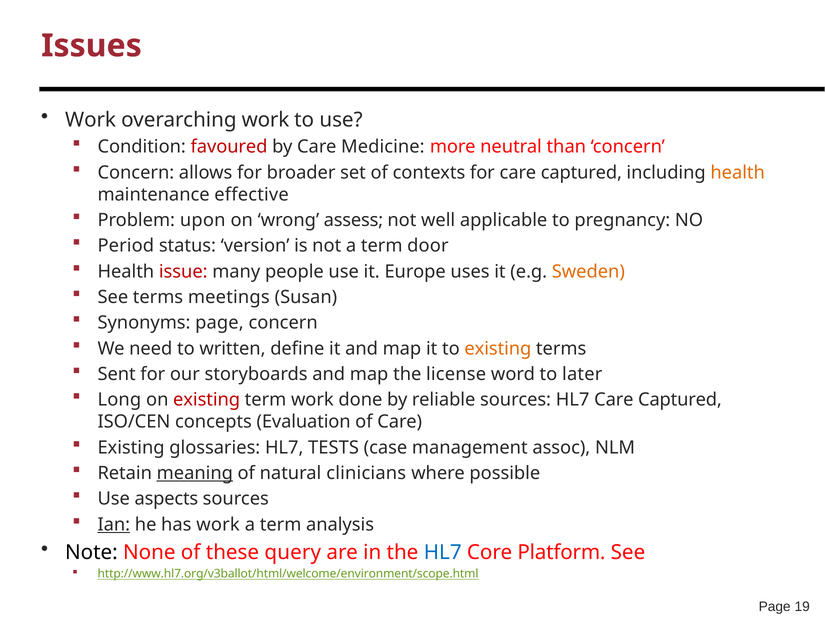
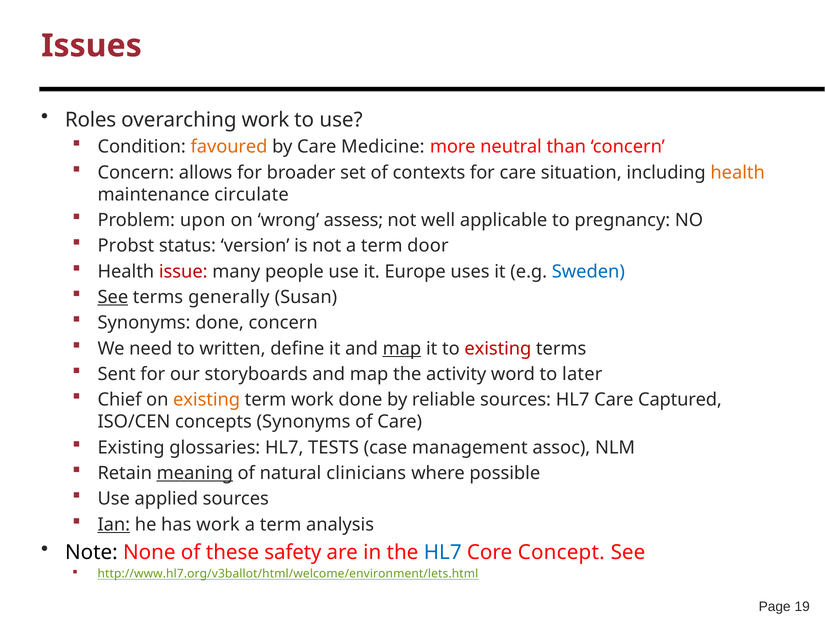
Work at (91, 120): Work -> Roles
favoured colour: red -> orange
for care captured: captured -> situation
effective: effective -> circulate
Period: Period -> Probst
Sweden colour: orange -> blue
See at (113, 297) underline: none -> present
meetings: meetings -> generally
Synonyms page: page -> done
map at (402, 348) underline: none -> present
existing at (498, 348) colour: orange -> red
license: license -> activity
Long: Long -> Chief
existing at (207, 400) colour: red -> orange
concepts Evaluation: Evaluation -> Synonyms
aspects: aspects -> applied
query: query -> safety
Platform: Platform -> Concept
http://www.hl7.org/v3ballot/html/welcome/environment/scope.html: http://www.hl7.org/v3ballot/html/welcome/environment/scope.html -> http://www.hl7.org/v3ballot/html/welcome/environment/lets.html
